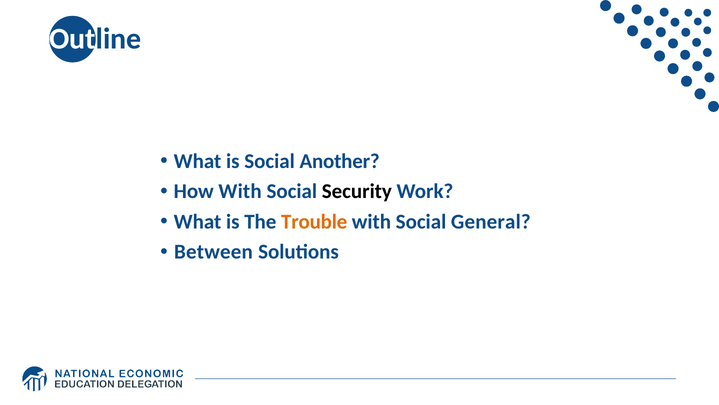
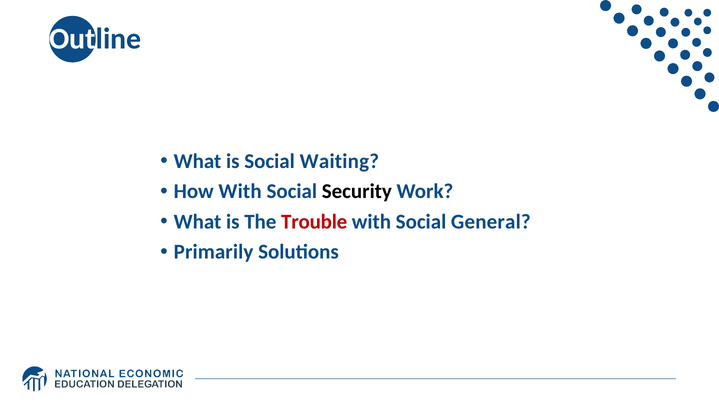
Another: Another -> Waiting
Trouble colour: orange -> red
Between: Between -> Primarily
